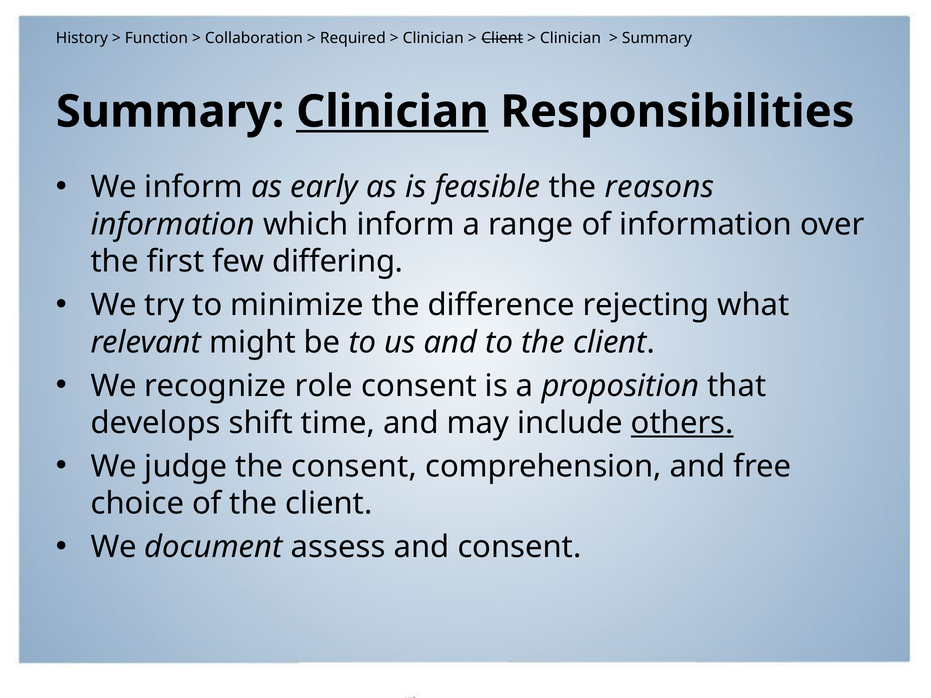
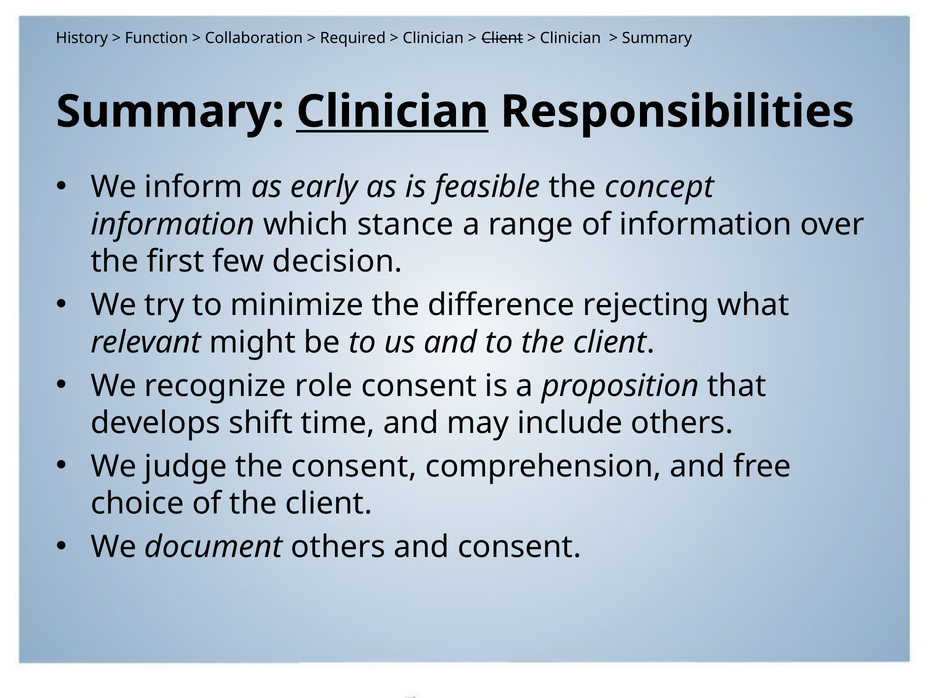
reasons: reasons -> concept
which inform: inform -> stance
differing: differing -> decision
others at (682, 423) underline: present -> none
document assess: assess -> others
